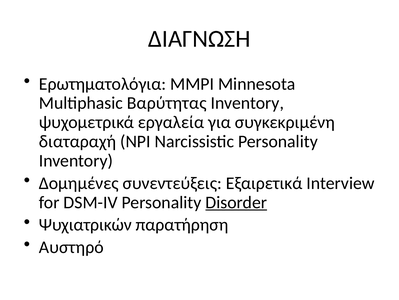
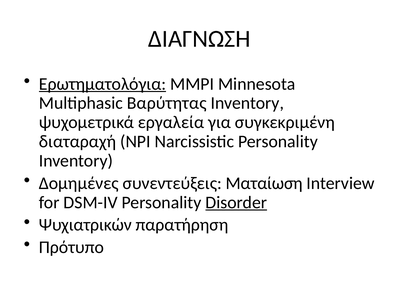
Ερωτηματολόγια underline: none -> present
Εξαιρετικά: Εξαιρετικά -> Ματαίωση
Αυστηρό: Αυστηρό -> Πρότυπο
